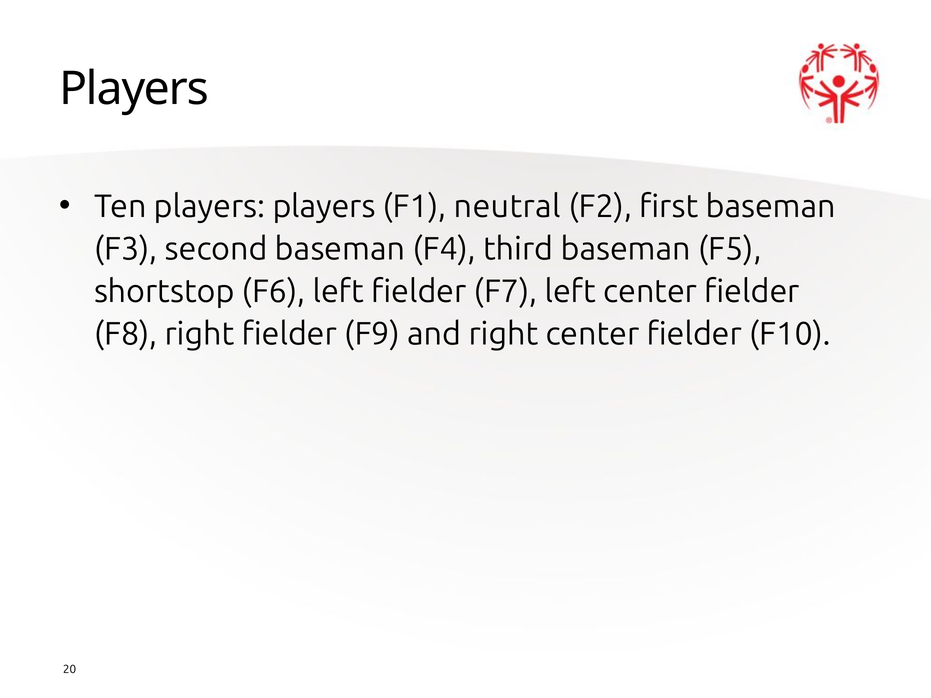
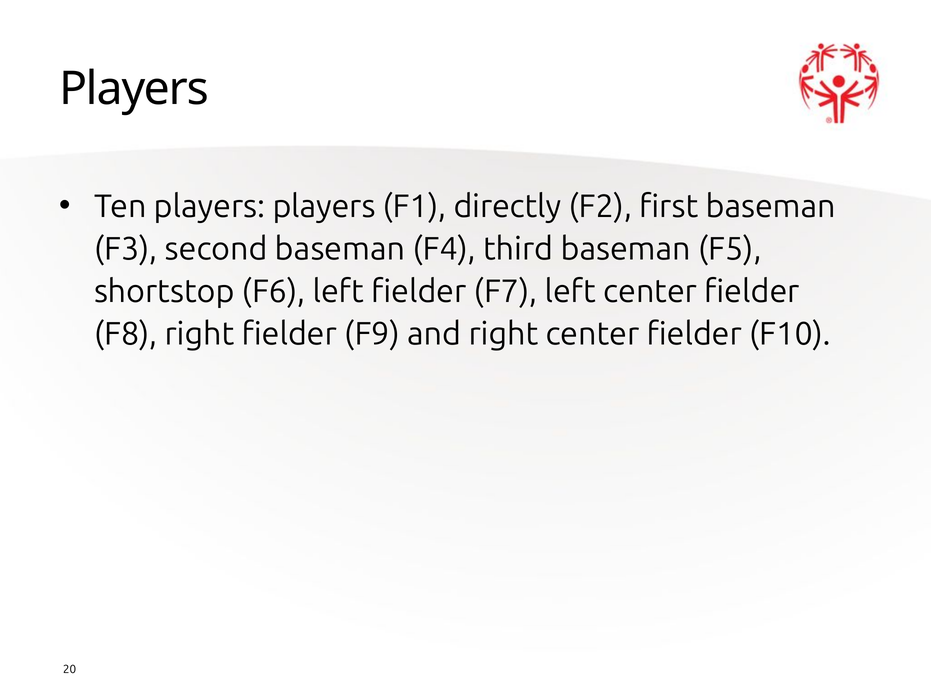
neutral: neutral -> directly
